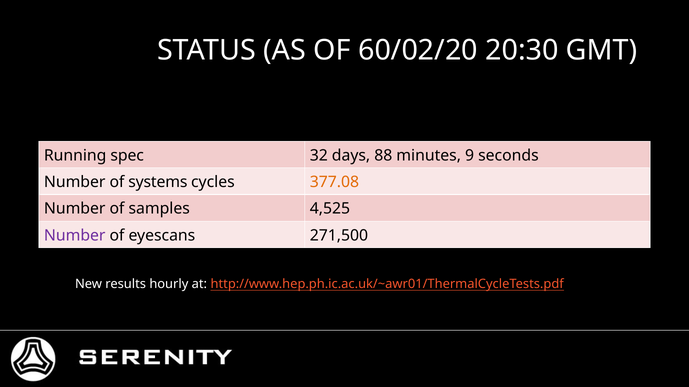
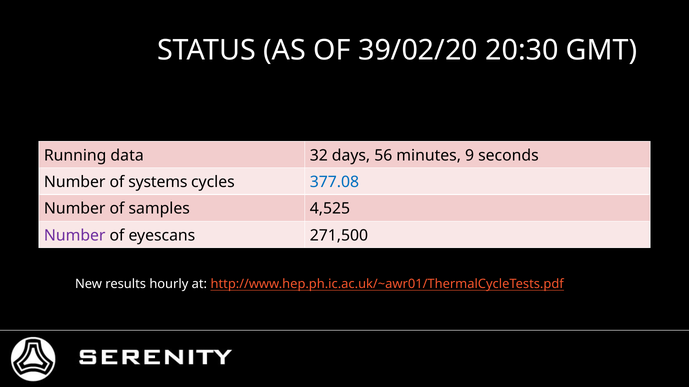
60/02/20: 60/02/20 -> 39/02/20
spec: spec -> data
88: 88 -> 56
377.08 colour: orange -> blue
